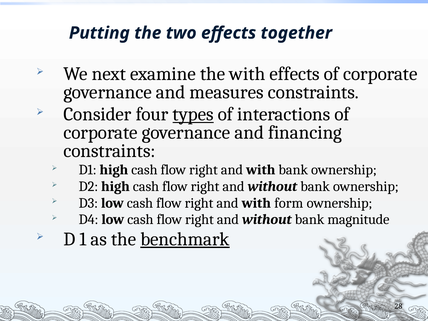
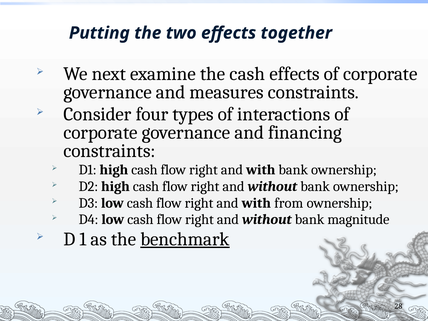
the with: with -> cash
types underline: present -> none
form: form -> from
